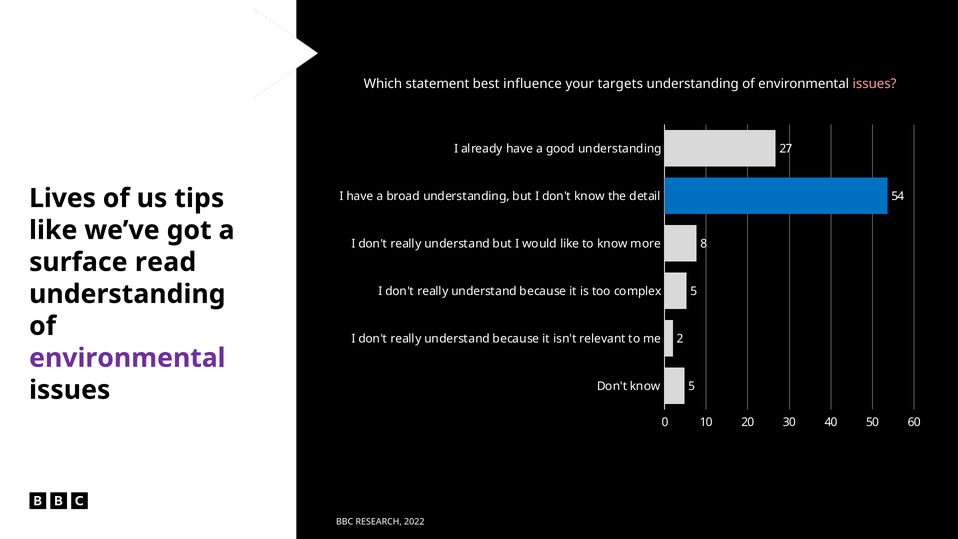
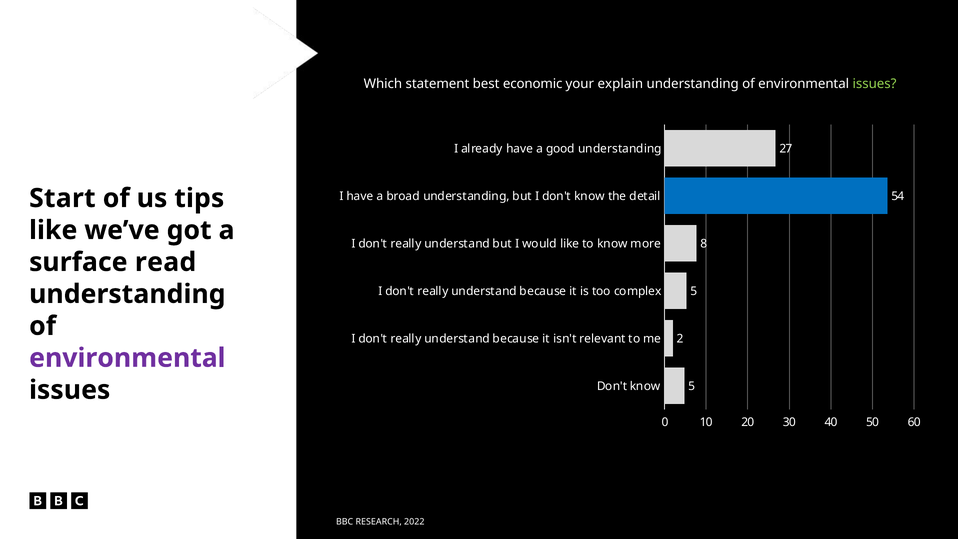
influence: influence -> economic
targets: targets -> explain
issues at (874, 84) colour: pink -> light green
Lives: Lives -> Start
